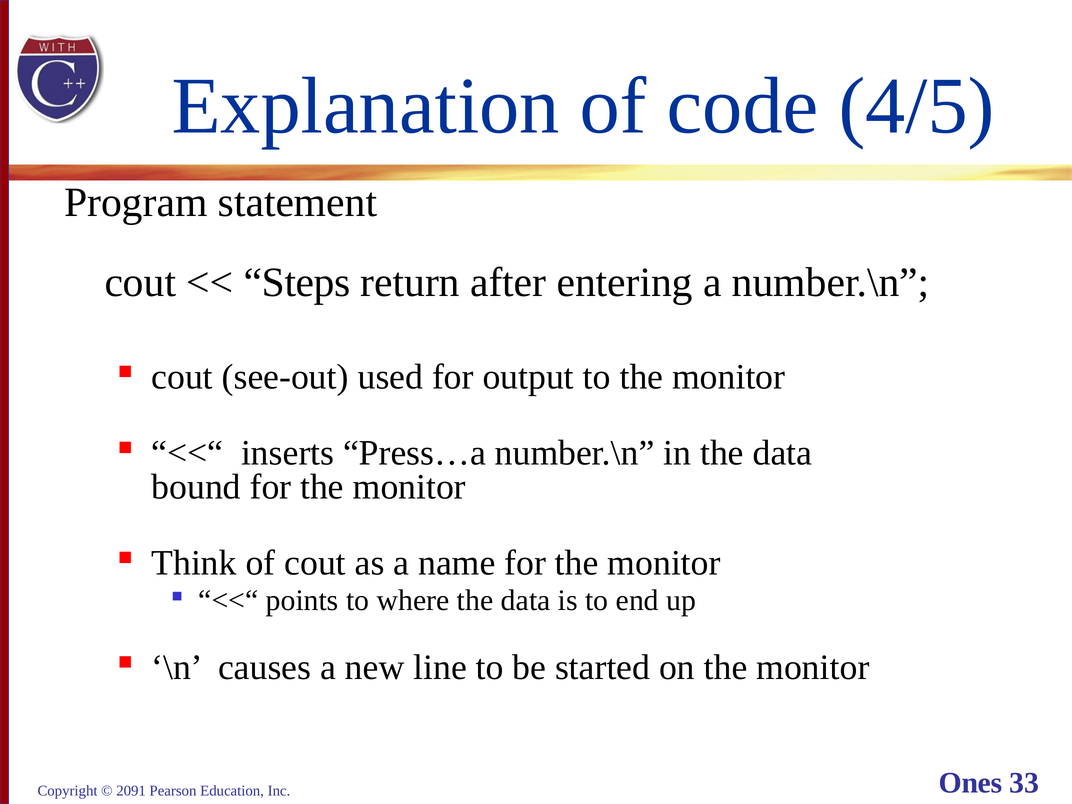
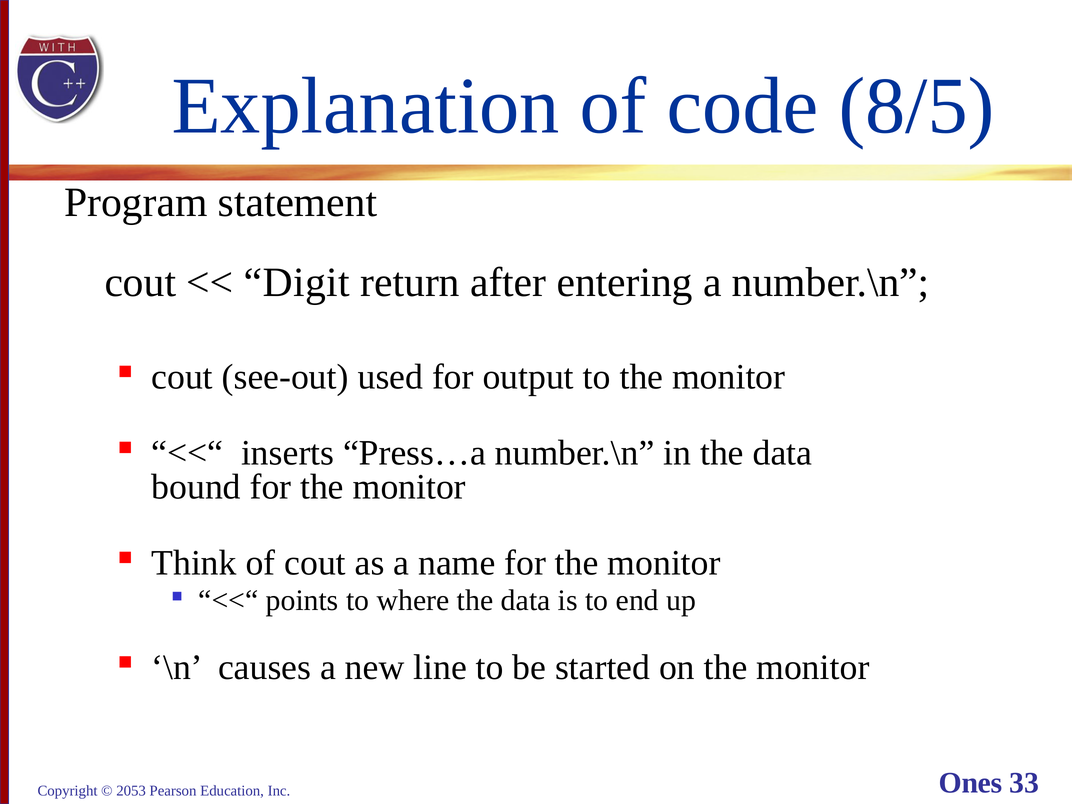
4/5: 4/5 -> 8/5
Steps: Steps -> Digit
2091: 2091 -> 2053
